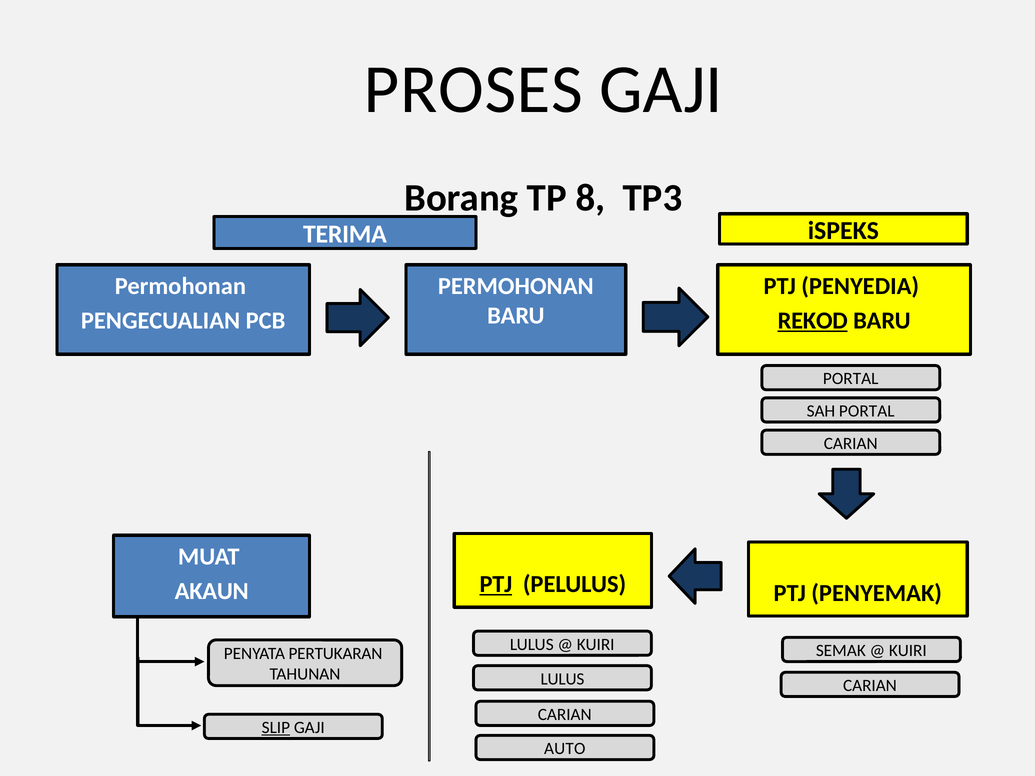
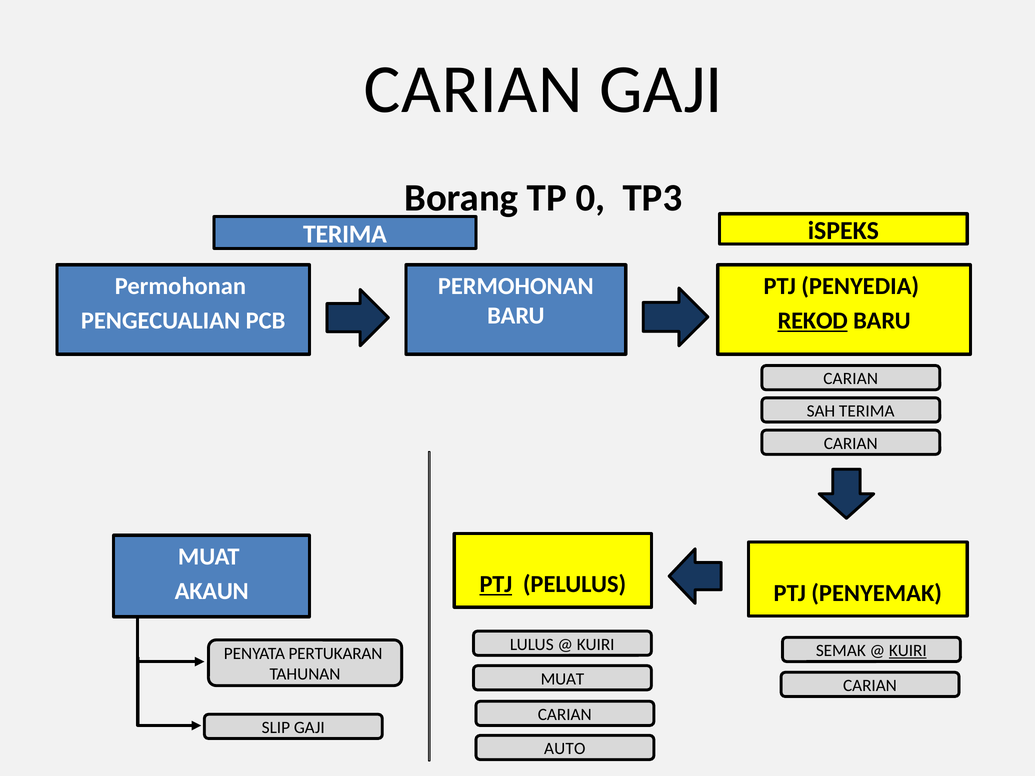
PROSES at (473, 90): PROSES -> CARIAN
8: 8 -> 0
PORTAL at (851, 379): PORTAL -> CARIAN
SAH PORTAL: PORTAL -> TERIMA
KUIRI at (908, 651) underline: none -> present
LULUS at (562, 679): LULUS -> MUAT
SLIP underline: present -> none
